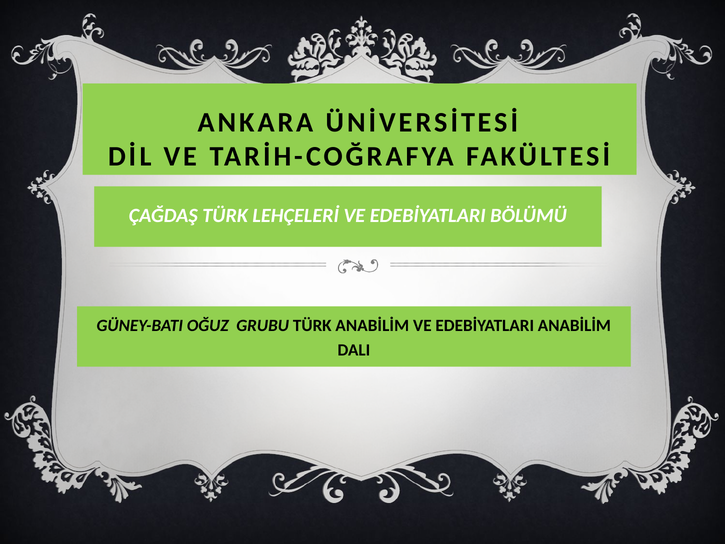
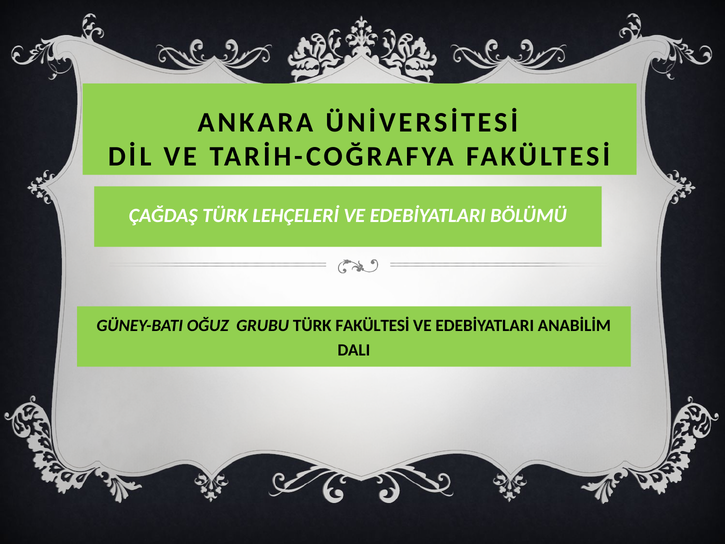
TÜRK ANABİLİM: ANABİLİM -> FAKÜLTESİ
